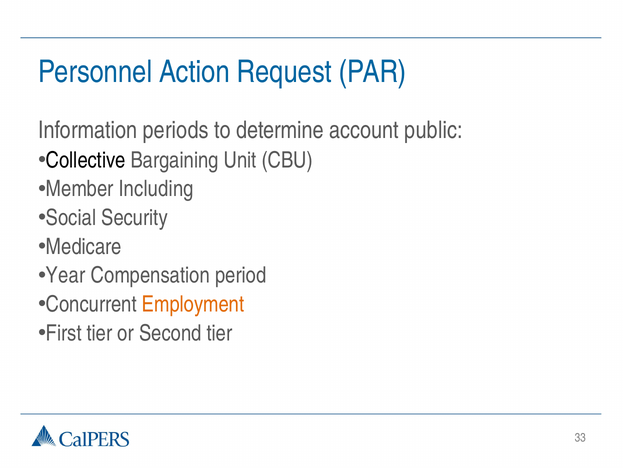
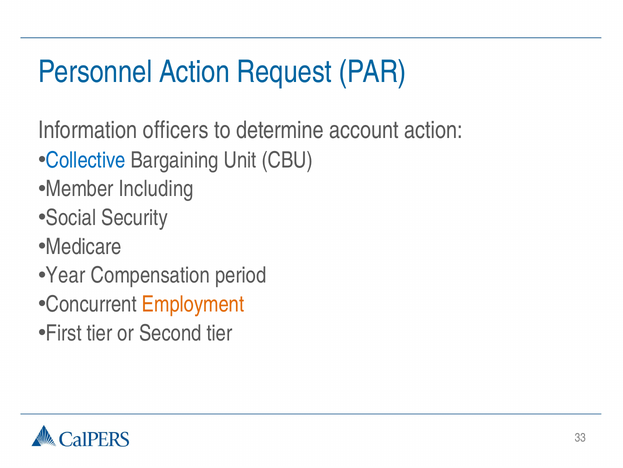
periods: periods -> officers
account public: public -> action
Collective colour: black -> blue
